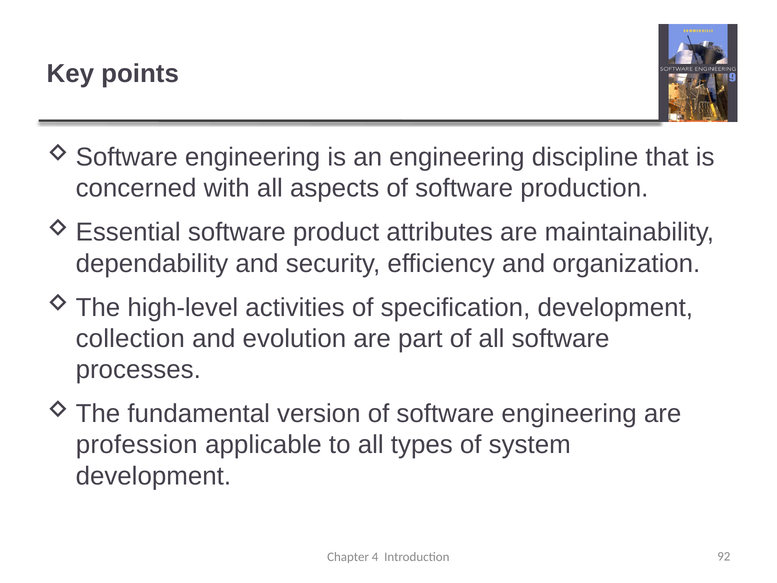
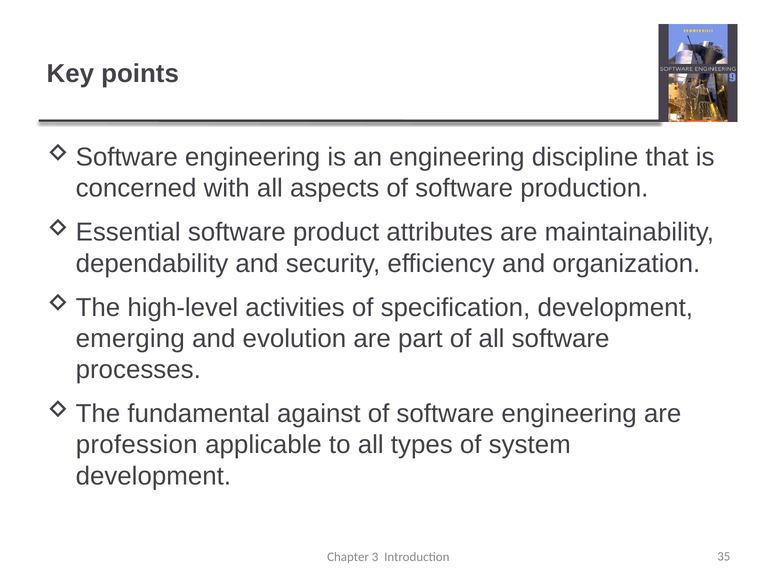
collection: collection -> emerging
version: version -> against
4: 4 -> 3
92: 92 -> 35
